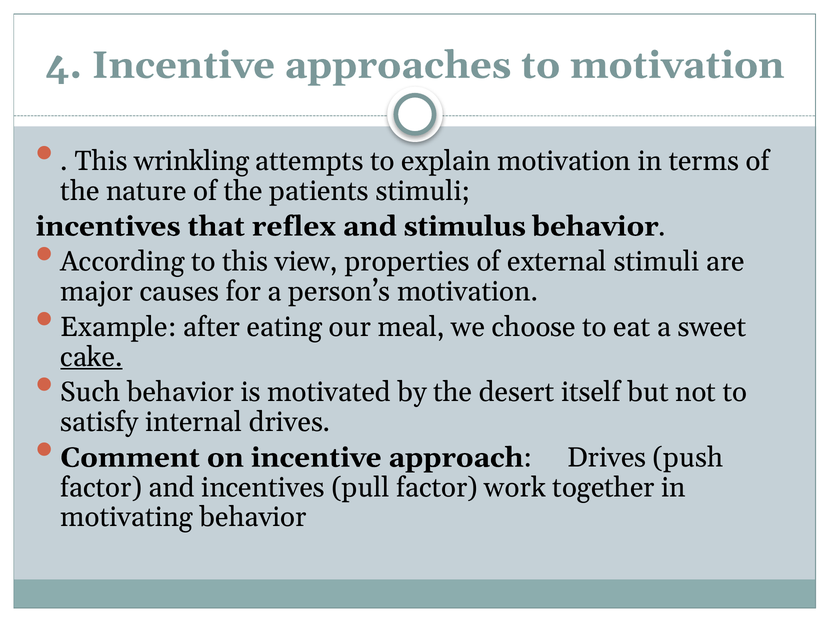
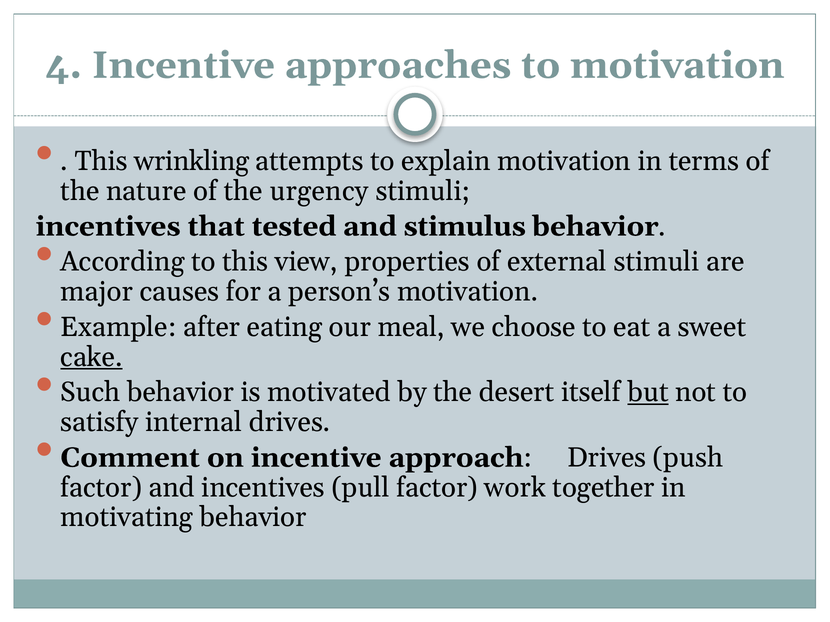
patients: patients -> urgency
reflex: reflex -> tested
but underline: none -> present
